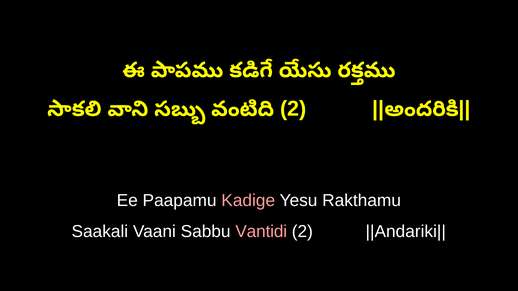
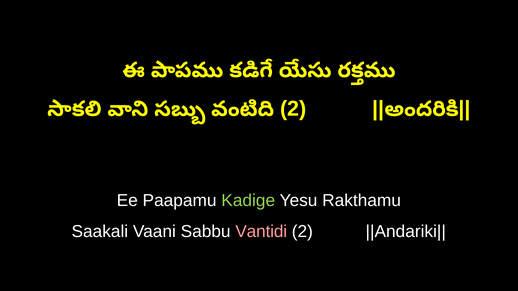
Kadige colour: pink -> light green
